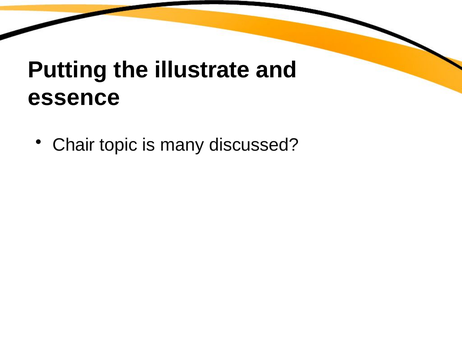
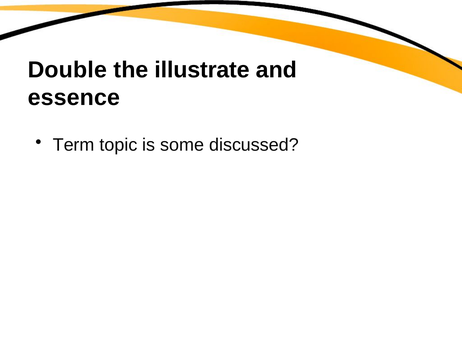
Putting: Putting -> Double
Chair: Chair -> Term
many: many -> some
